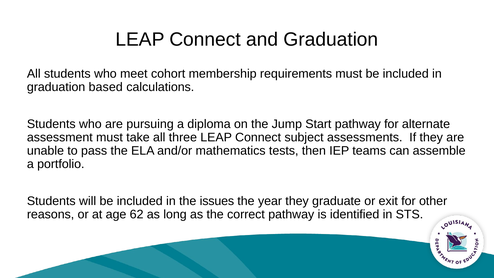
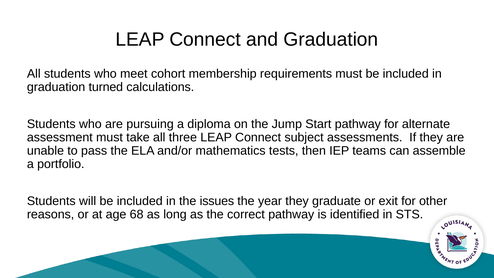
based: based -> turned
62: 62 -> 68
